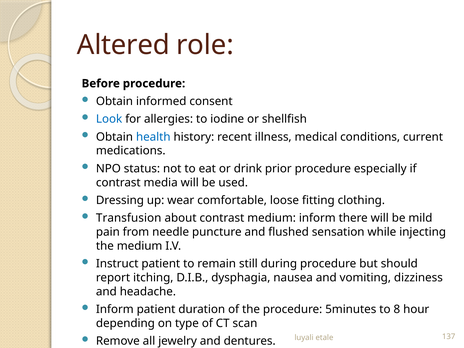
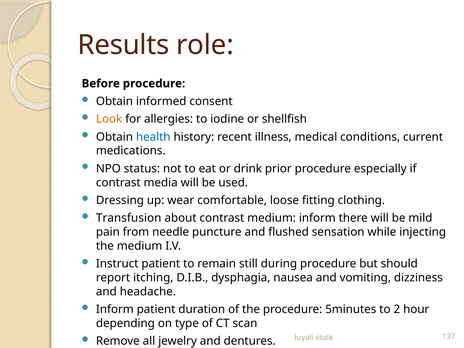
Altered: Altered -> Results
Look colour: blue -> orange
8: 8 -> 2
